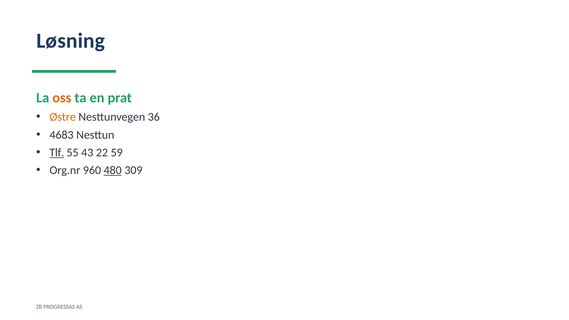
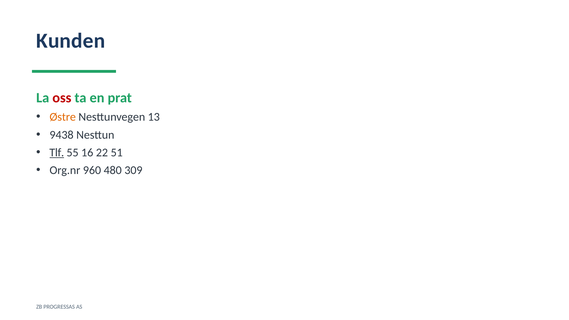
Løsning: Løsning -> Kunden
oss colour: orange -> red
36: 36 -> 13
4683: 4683 -> 9438
43: 43 -> 16
59: 59 -> 51
480 underline: present -> none
